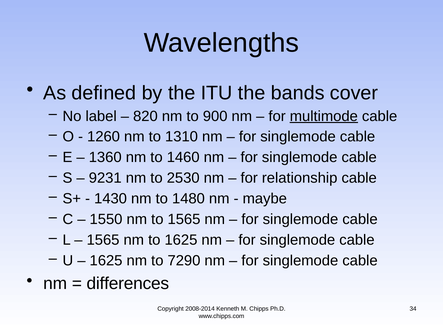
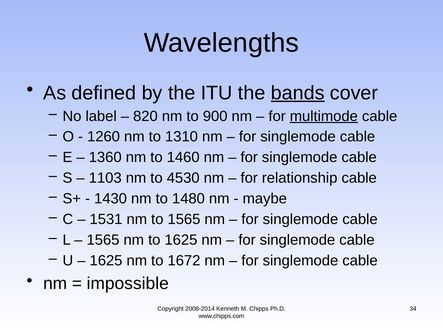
bands underline: none -> present
9231: 9231 -> 1103
2530: 2530 -> 4530
1550: 1550 -> 1531
7290: 7290 -> 1672
differences: differences -> impossible
